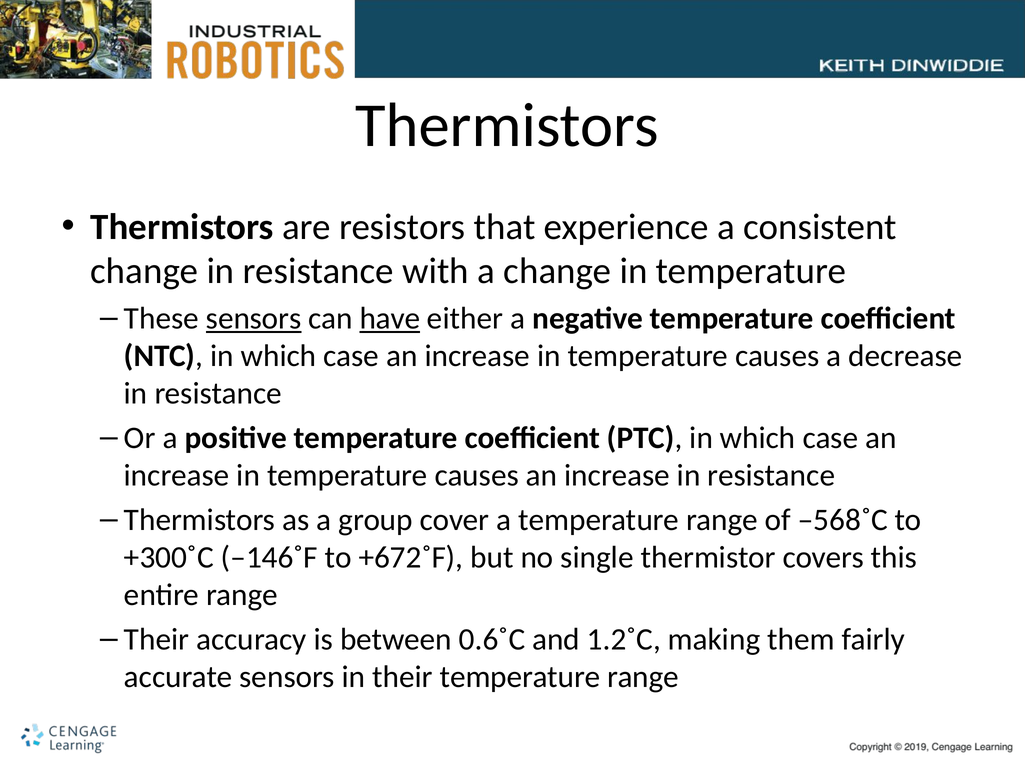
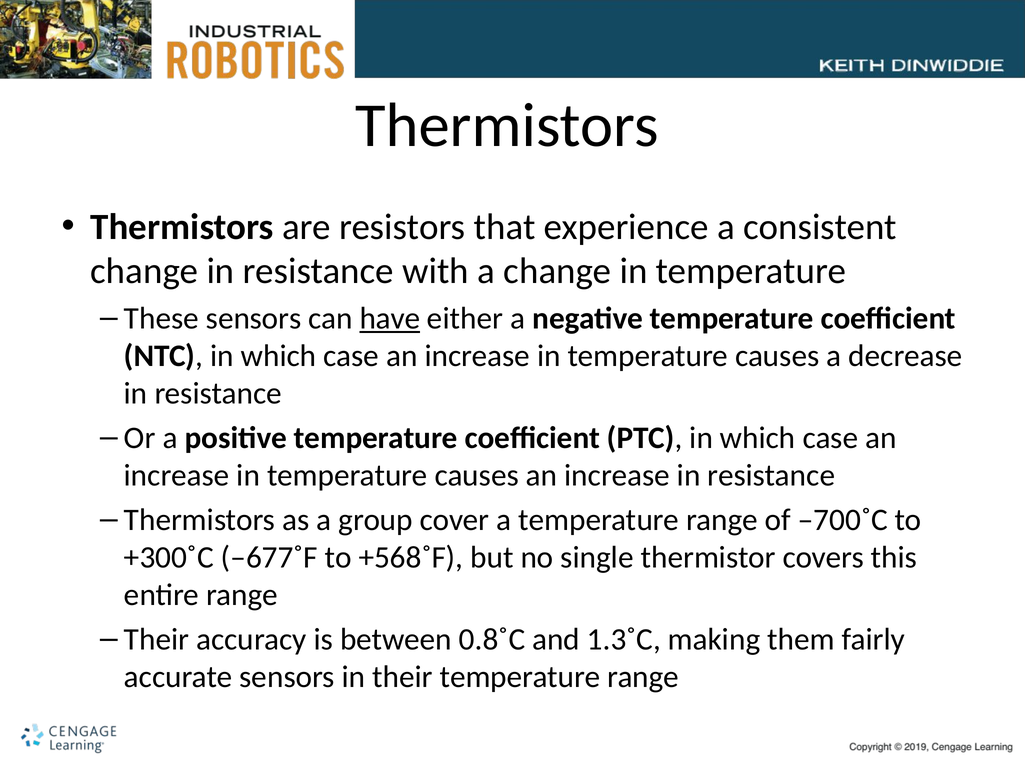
sensors at (254, 319) underline: present -> none
‒568˚C: ‒568˚C -> ‒700˚C
‒146˚F: ‒146˚F -> ‒677˚F
+672˚F: +672˚F -> +568˚F
0.6˚C: 0.6˚C -> 0.8˚C
1.2˚C: 1.2˚C -> 1.3˚C
